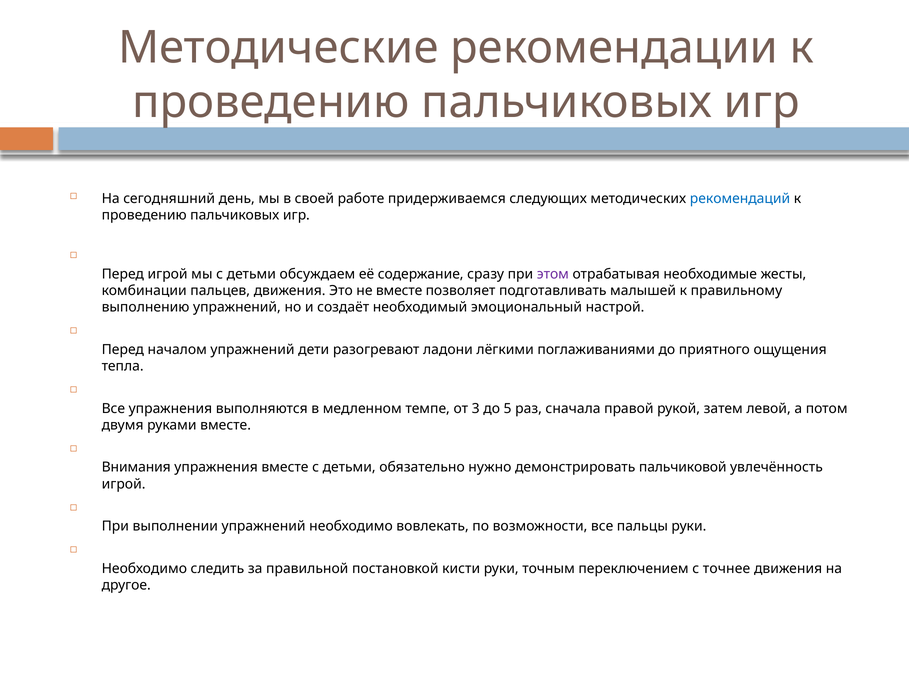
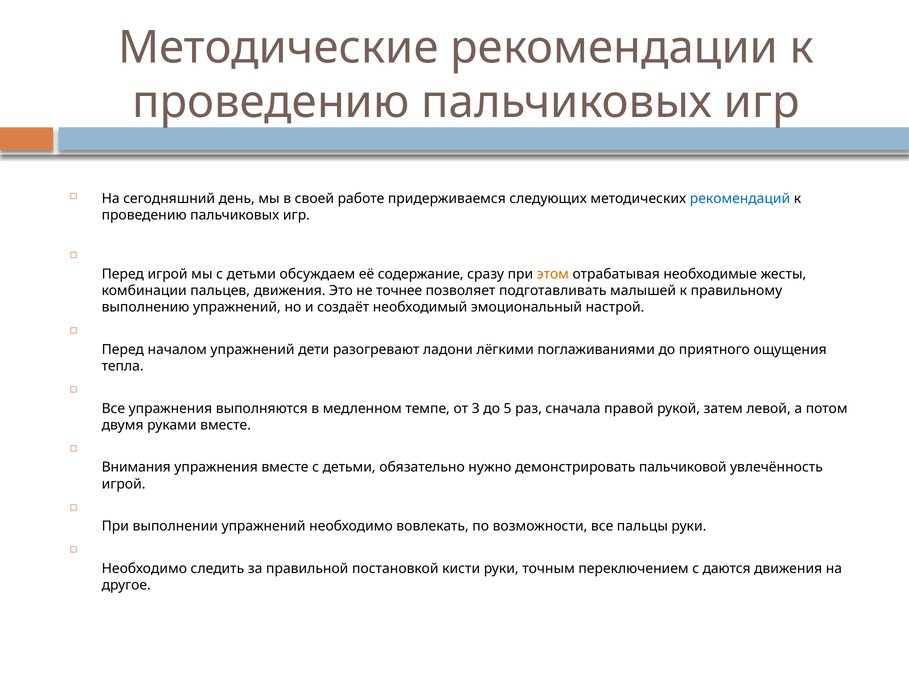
этом colour: purple -> orange
не вместе: вместе -> точнее
точнее: точнее -> даются
